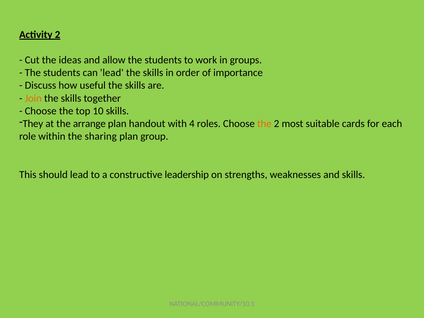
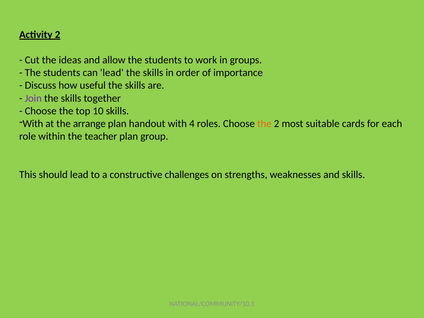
Join colour: orange -> purple
They at (33, 124): They -> With
sharing: sharing -> teacher
leadership: leadership -> challenges
